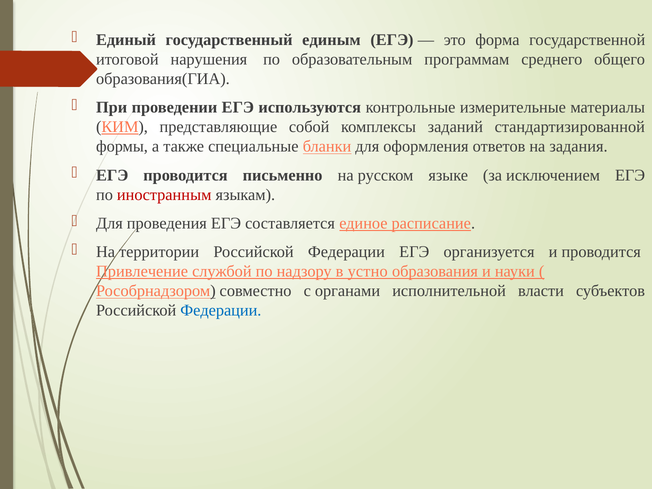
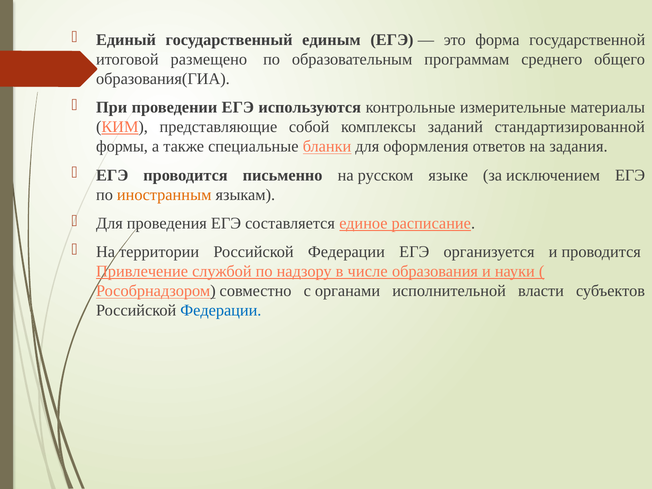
нарушения: нарушения -> размещено
иностранным colour: red -> orange
устно: устно -> числе
